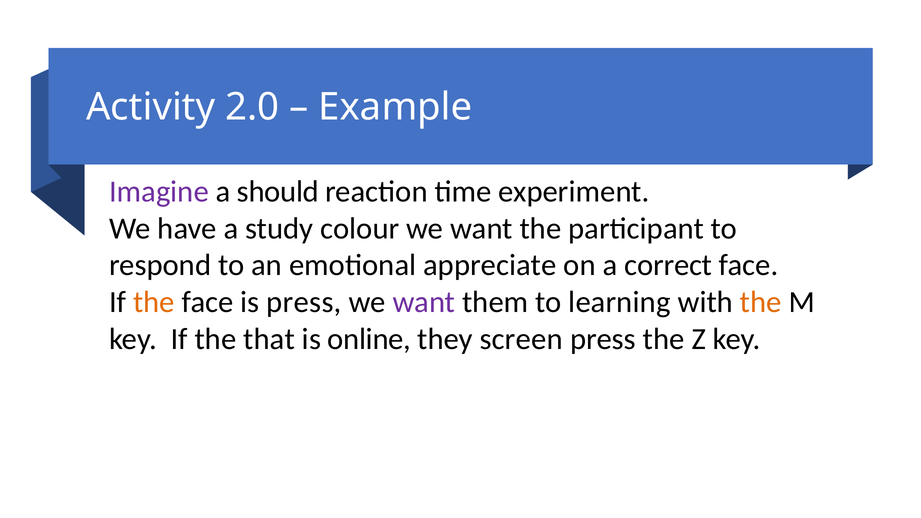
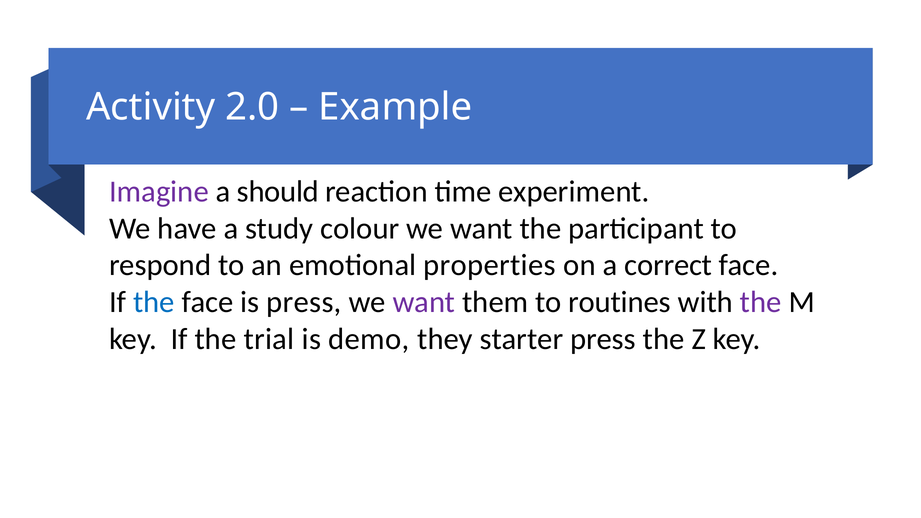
appreciate: appreciate -> properties
the at (154, 302) colour: orange -> blue
learning: learning -> routines
the at (761, 302) colour: orange -> purple
that: that -> trial
online: online -> demo
screen: screen -> starter
